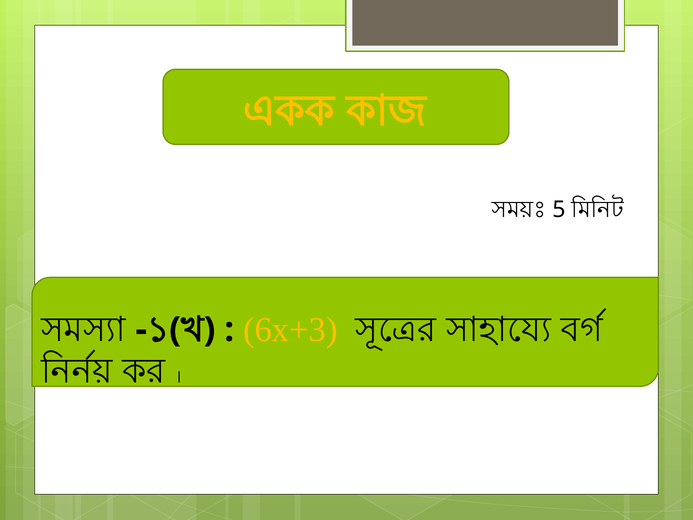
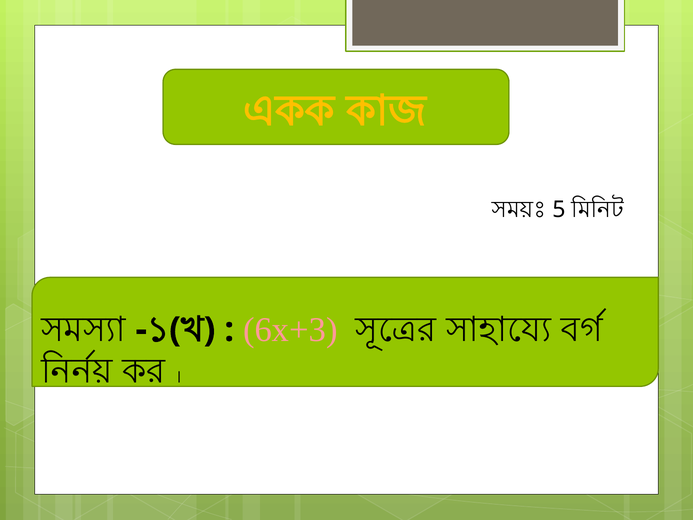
6x+3 colour: yellow -> pink
